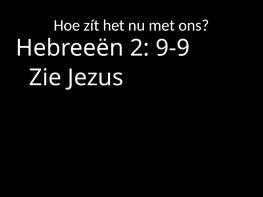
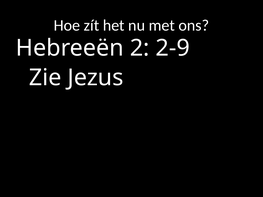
9-9: 9-9 -> 2-9
